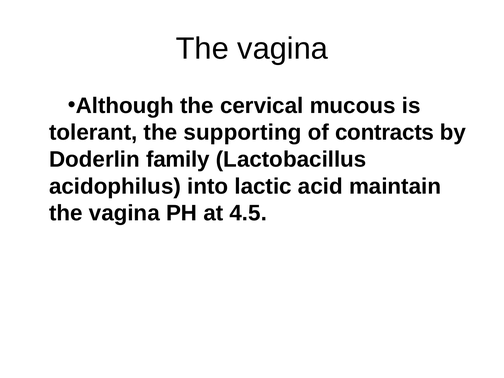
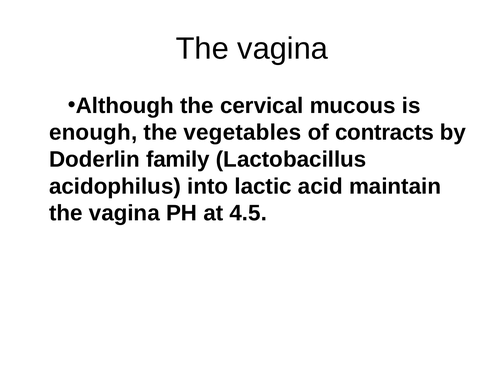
tolerant: tolerant -> enough
supporting: supporting -> vegetables
